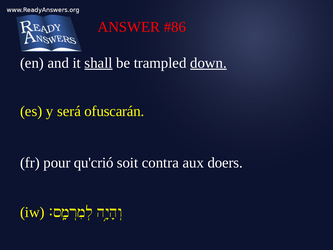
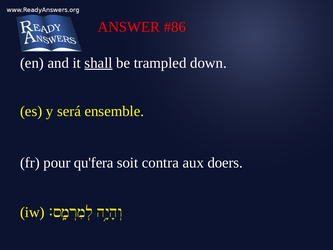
down underline: present -> none
ofuscarán: ofuscarán -> ensemble
qu'crió: qu'crió -> qu'fera
